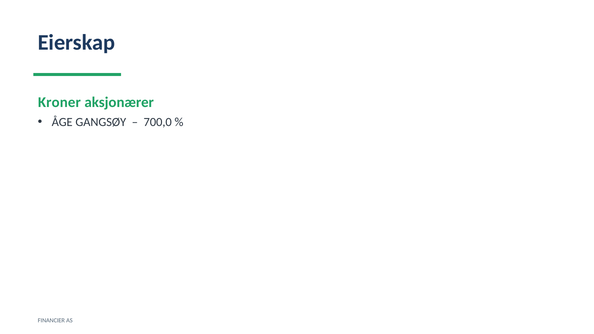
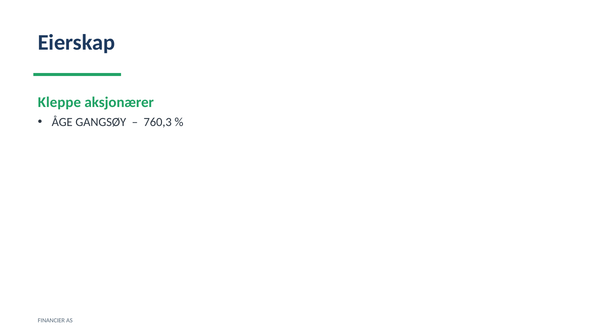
Kroner: Kroner -> Kleppe
700,0: 700,0 -> 760,3
